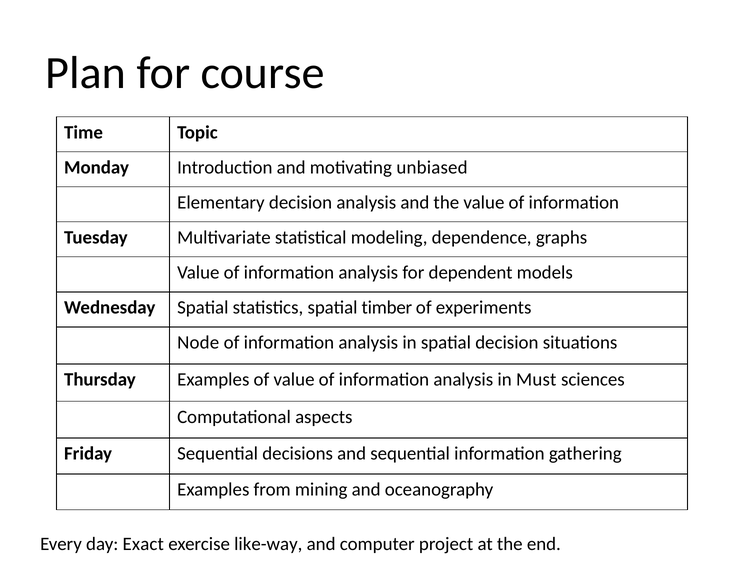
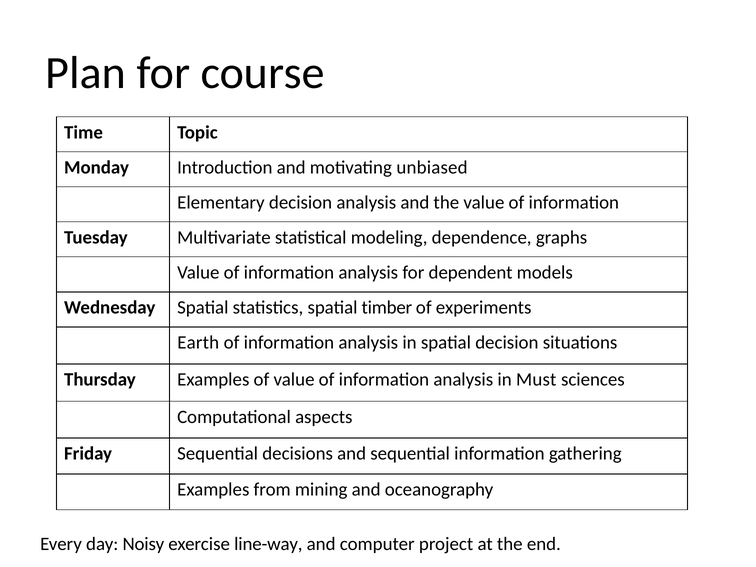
Node: Node -> Earth
Exact: Exact -> Noisy
like-way: like-way -> line-way
